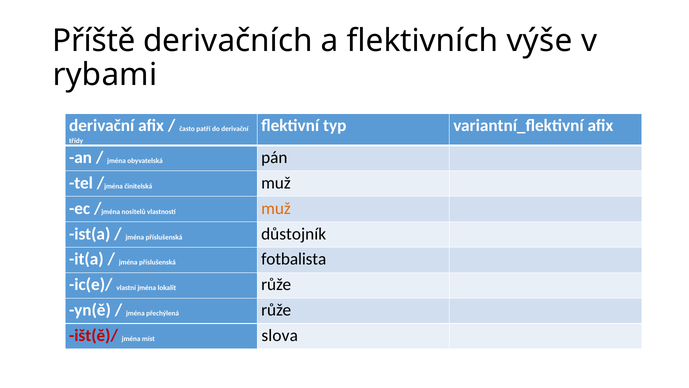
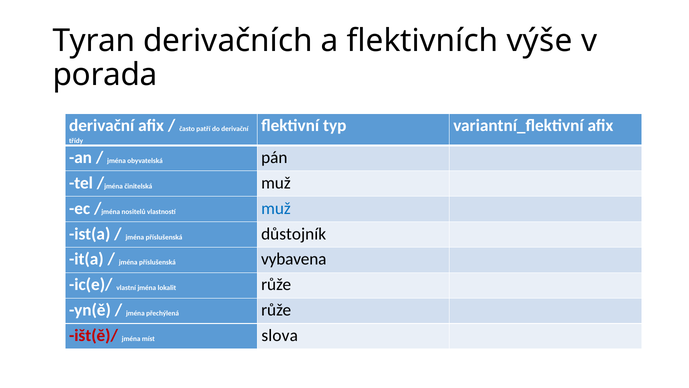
Příště: Příště -> Tyran
rybami: rybami -> porada
muž at (276, 208) colour: orange -> blue
fotbalista: fotbalista -> vybavena
